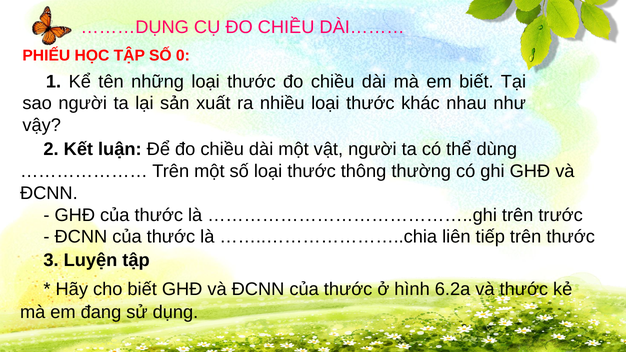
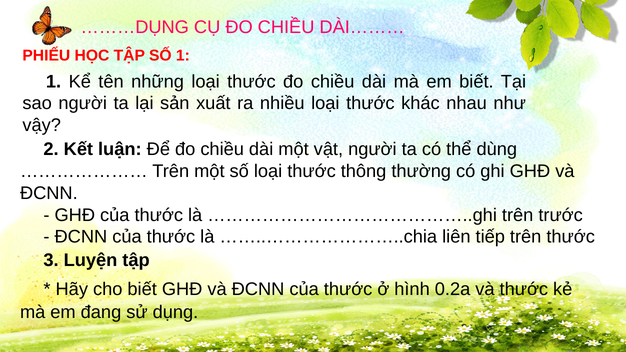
SỐ 0: 0 -> 1
6.2a: 6.2a -> 0.2a
